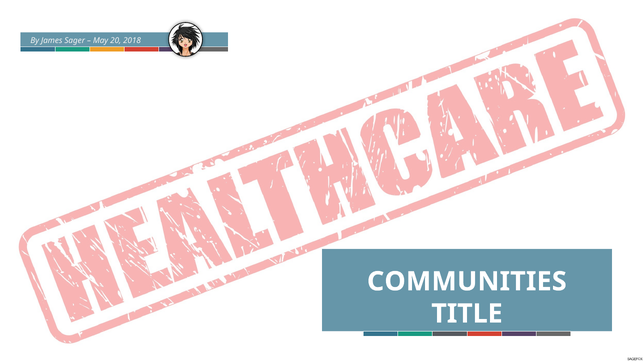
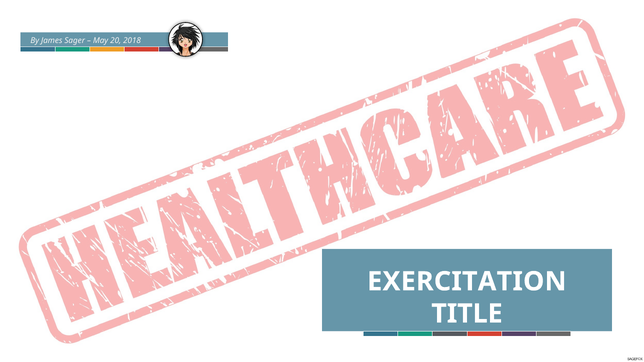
COMMUNITIES: COMMUNITIES -> EXERCITATION
